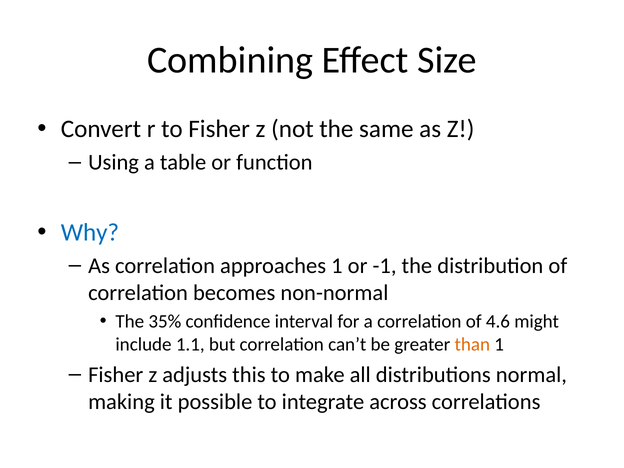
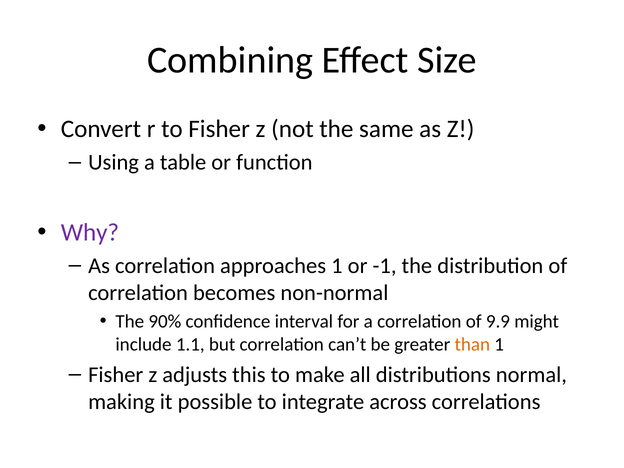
Why colour: blue -> purple
35%: 35% -> 90%
4.6: 4.6 -> 9.9
